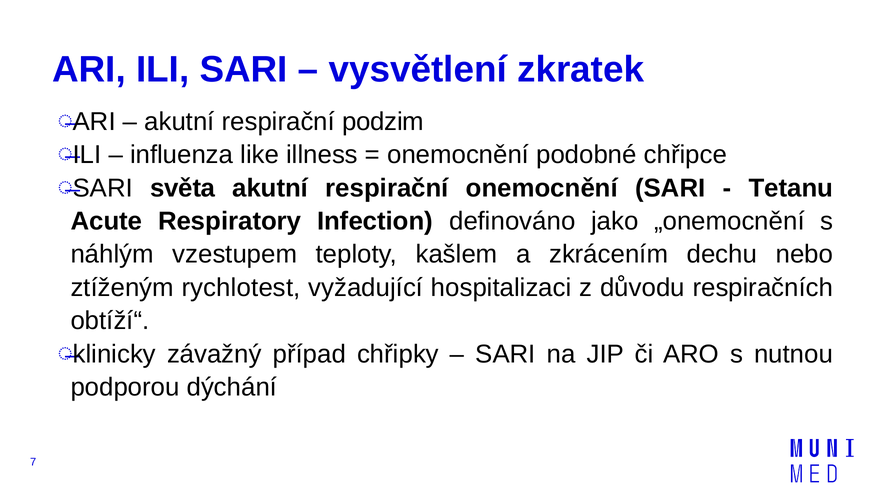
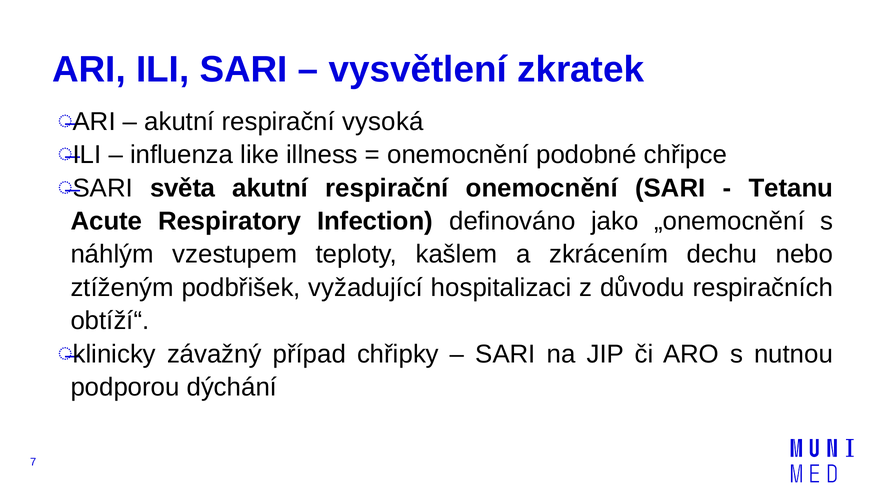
podzim: podzim -> vysoká
rychlotest: rychlotest -> podbřišek
